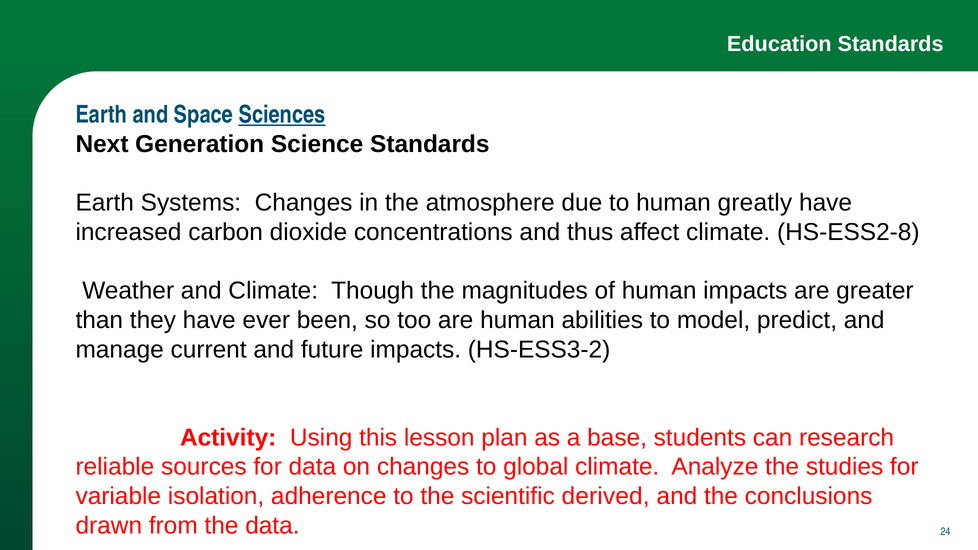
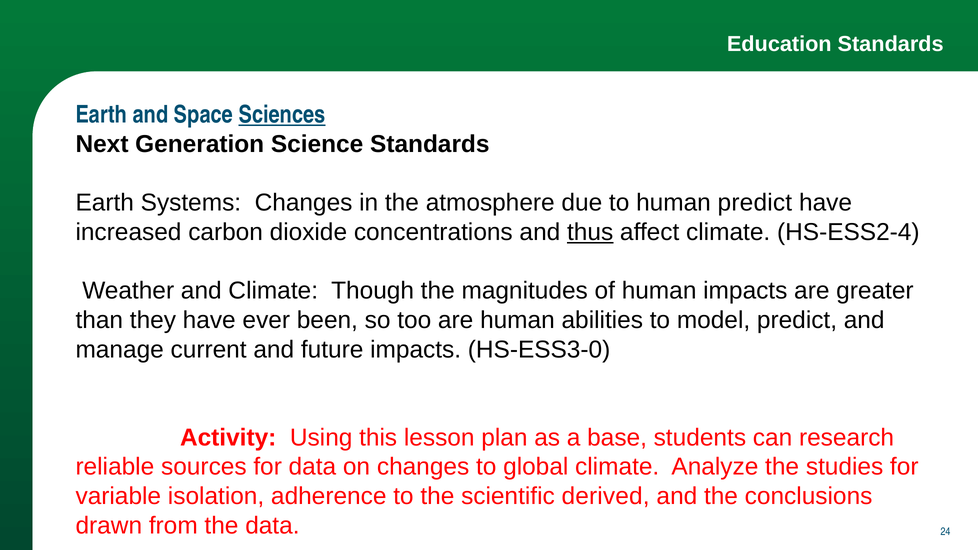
human greatly: greatly -> predict
thus underline: none -> present
HS-ESS2-8: HS-ESS2-8 -> HS-ESS2-4
HS-ESS3-2: HS-ESS3-2 -> HS-ESS3-0
